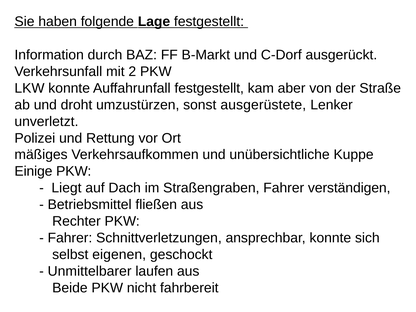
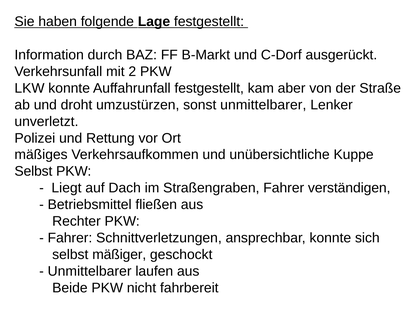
sonst ausgerüstete: ausgerüstete -> unmittelbarer
Einige at (33, 171): Einige -> Selbst
eigenen: eigenen -> mäßiger
